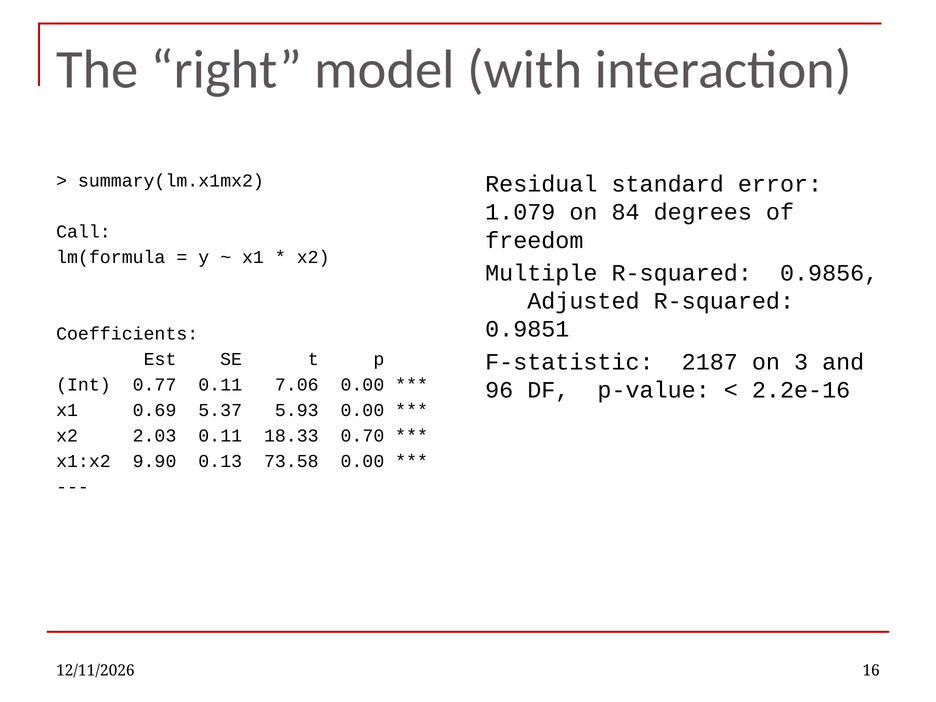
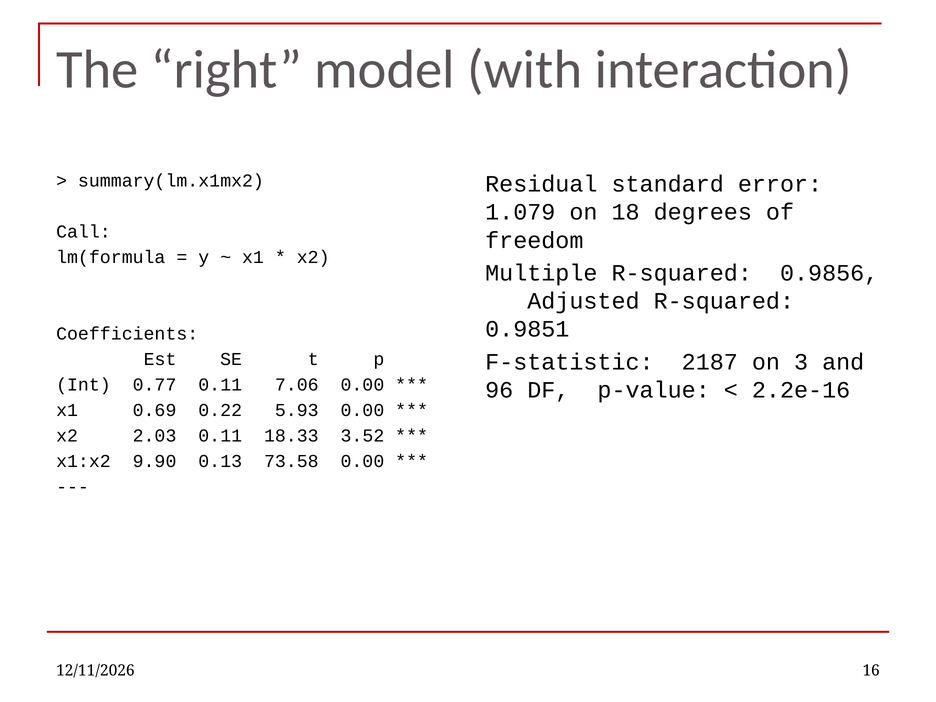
84: 84 -> 18
5.37: 5.37 -> 0.22
0.70: 0.70 -> 3.52
